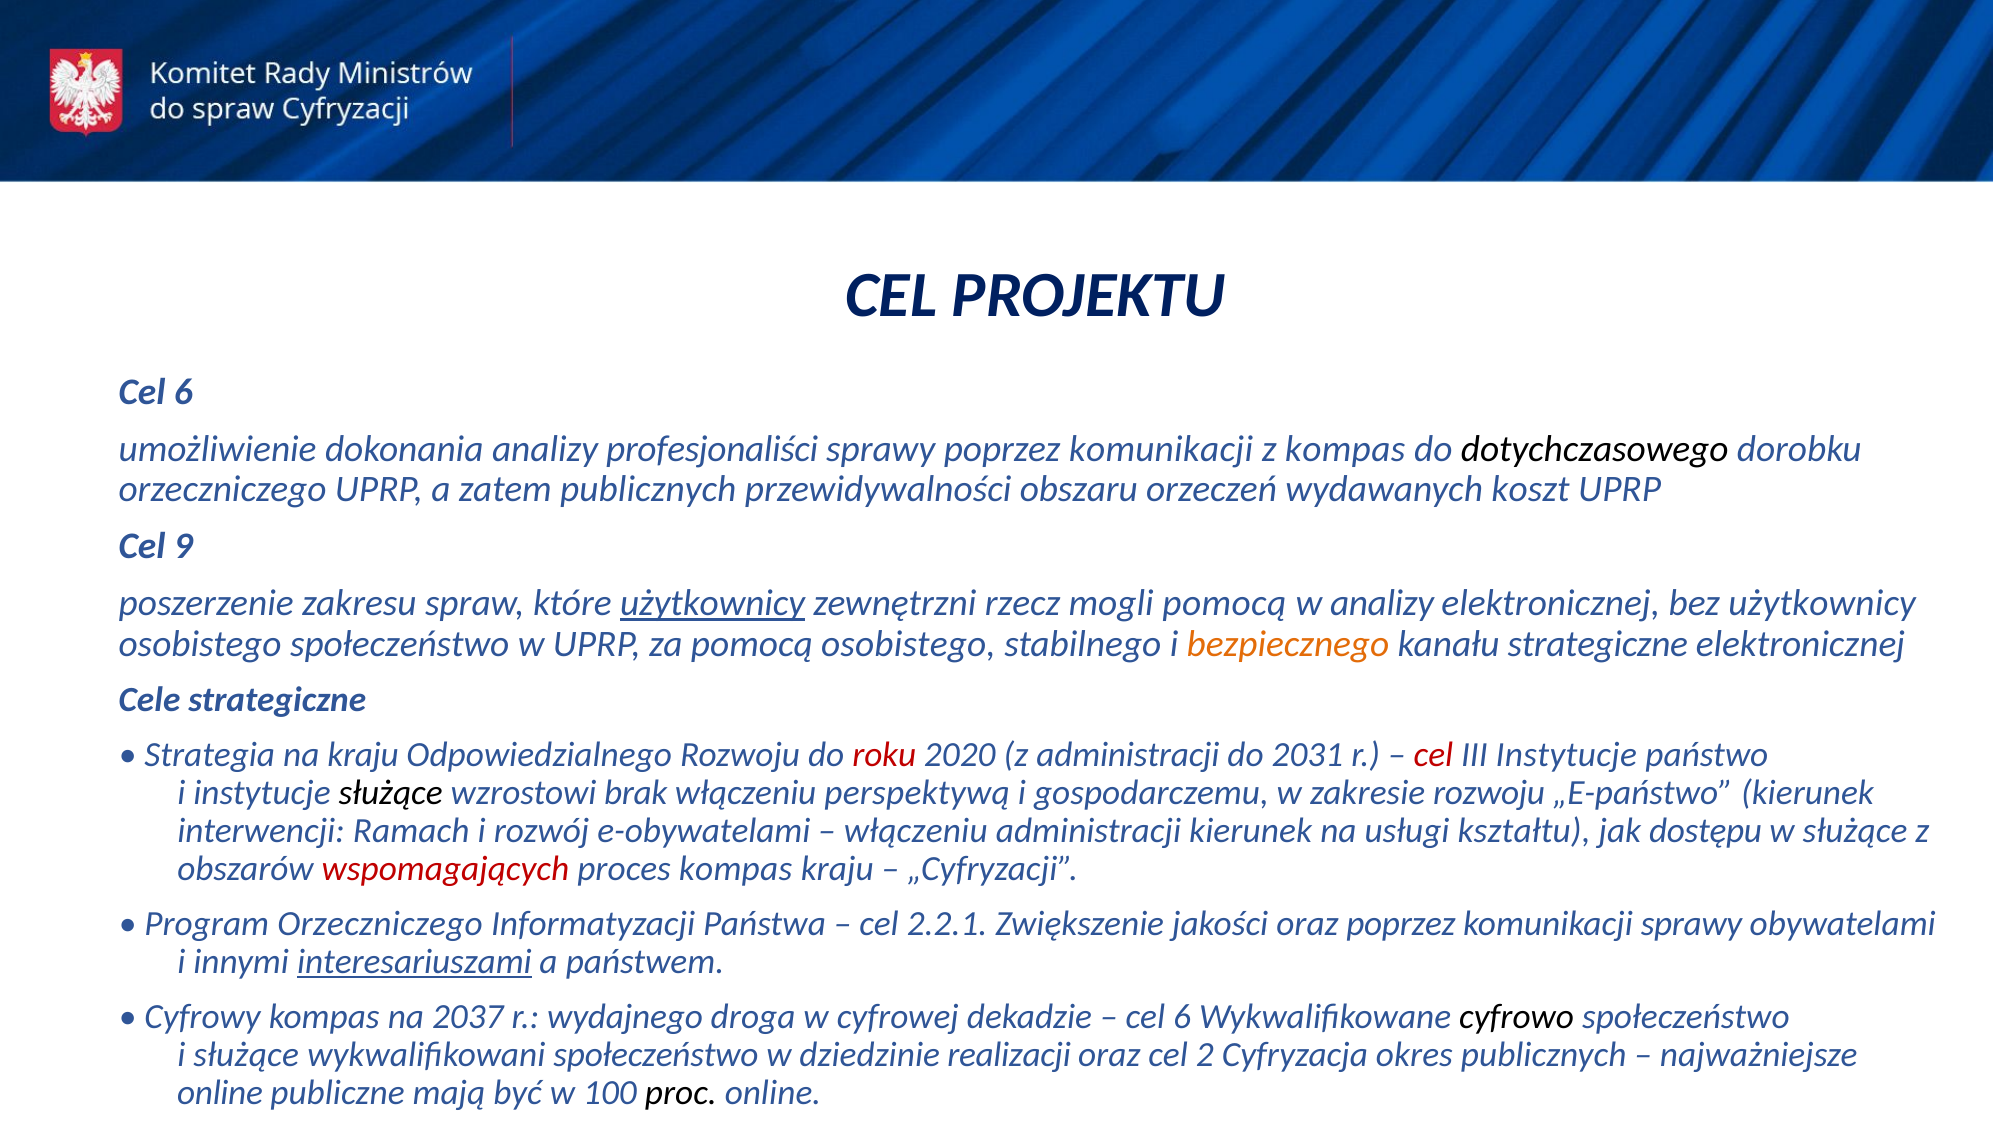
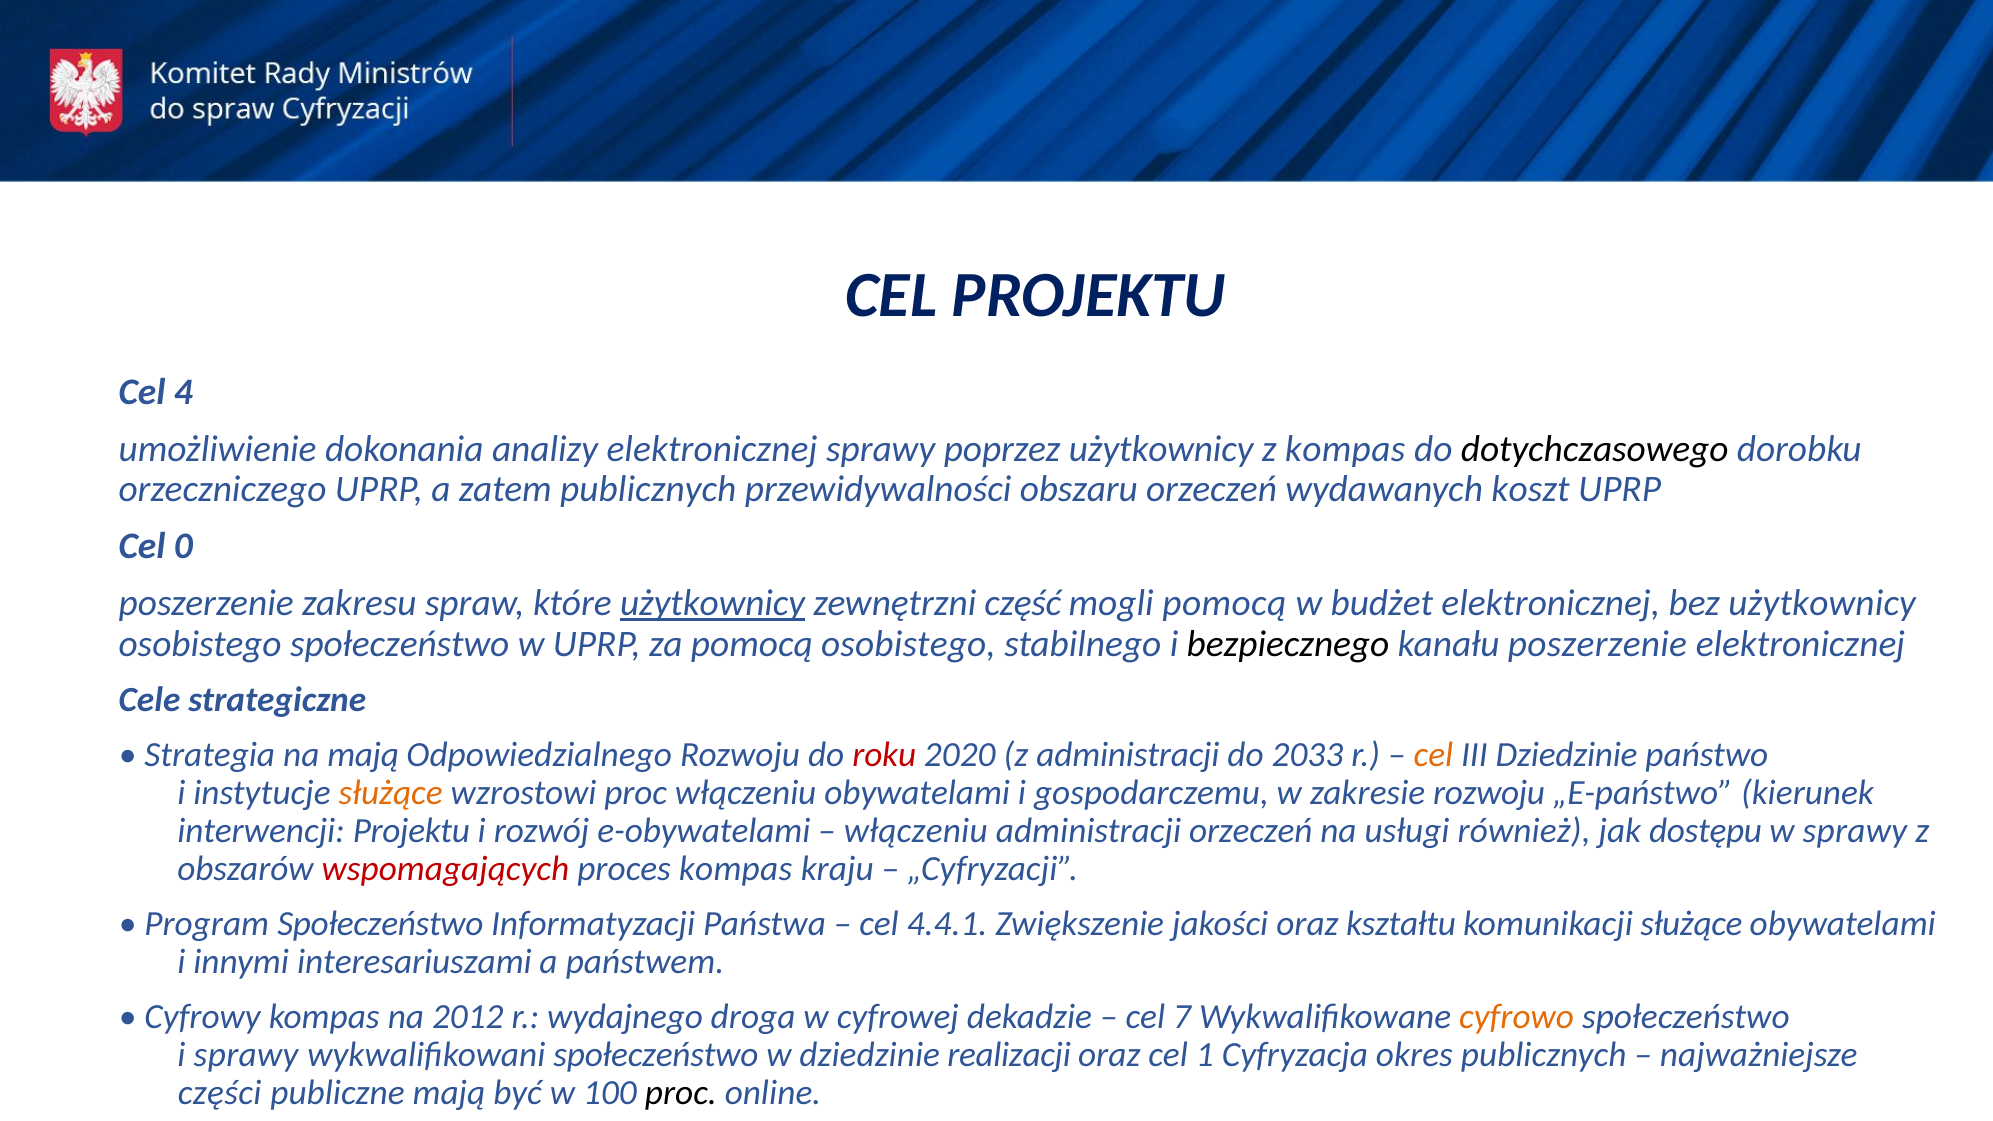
6 at (183, 392): 6 -> 4
analizy profesjonaliści: profesjonaliści -> elektronicznej
sprawy poprzez komunikacji: komunikacji -> użytkownicy
9: 9 -> 0
rzecz: rzecz -> część
w analizy: analizy -> budżet
bezpiecznego colour: orange -> black
kanału strategiczne: strategiczne -> poszerzenie
na kraju: kraju -> mają
2031: 2031 -> 2033
cel at (1433, 754) colour: red -> orange
III Instytucje: Instytucje -> Dziedzinie
służące at (391, 793) colour: black -> orange
wzrostowi brak: brak -> proc
włączeniu perspektywą: perspektywą -> obywatelami
interwencji Ramach: Ramach -> Projektu
administracji kierunek: kierunek -> orzeczeń
kształtu: kształtu -> również
w służące: służące -> sprawy
Program Orzeczniczego: Orzeczniczego -> Społeczeństwo
2.2.1: 2.2.1 -> 4.4.1
oraz poprzez: poprzez -> kształtu
komunikacji sprawy: sprawy -> służące
interesariuszami underline: present -> none
2037: 2037 -> 2012
6 at (1182, 1016): 6 -> 7
cyfrowo colour: black -> orange
i służące: służące -> sprawy
2: 2 -> 1
online at (220, 1093): online -> części
